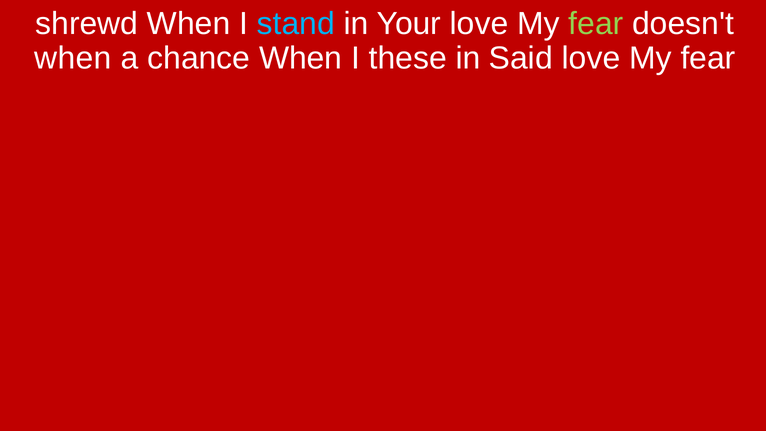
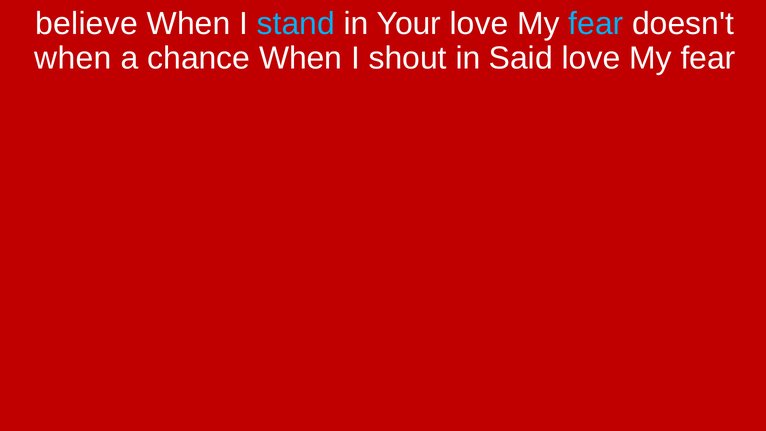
shrewd: shrewd -> believe
fear at (596, 24) colour: light green -> light blue
these: these -> shout
